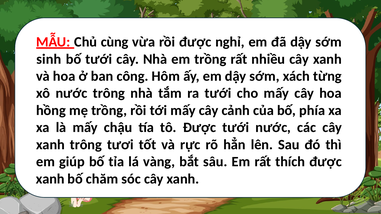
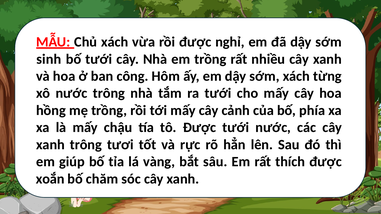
Chủ cùng: cùng -> xách
xanh at (50, 179): xanh -> xoắn
